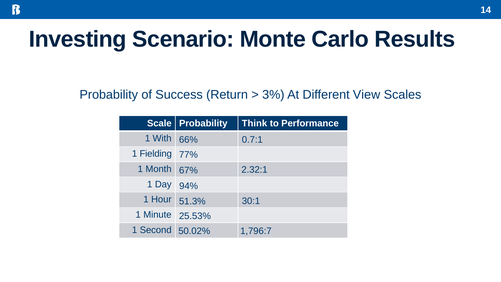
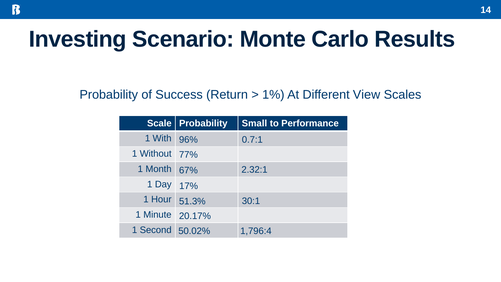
3%: 3% -> 1%
Think: Think -> Small
66%: 66% -> 96%
Fielding: Fielding -> Without
94%: 94% -> 17%
25.53%: 25.53% -> 20.17%
1,796:7: 1,796:7 -> 1,796:4
